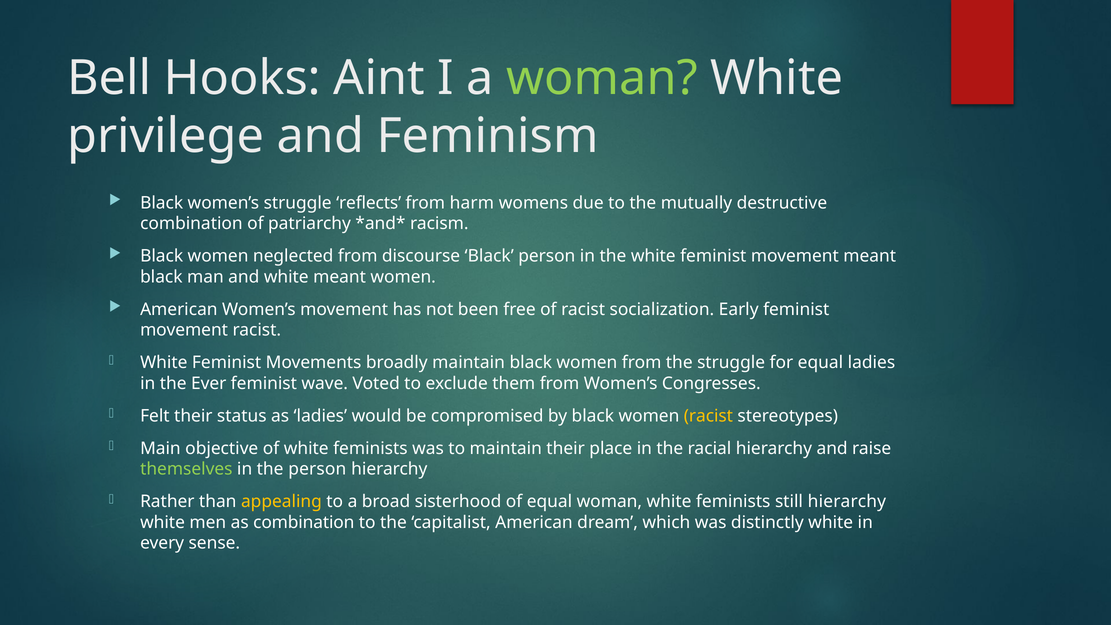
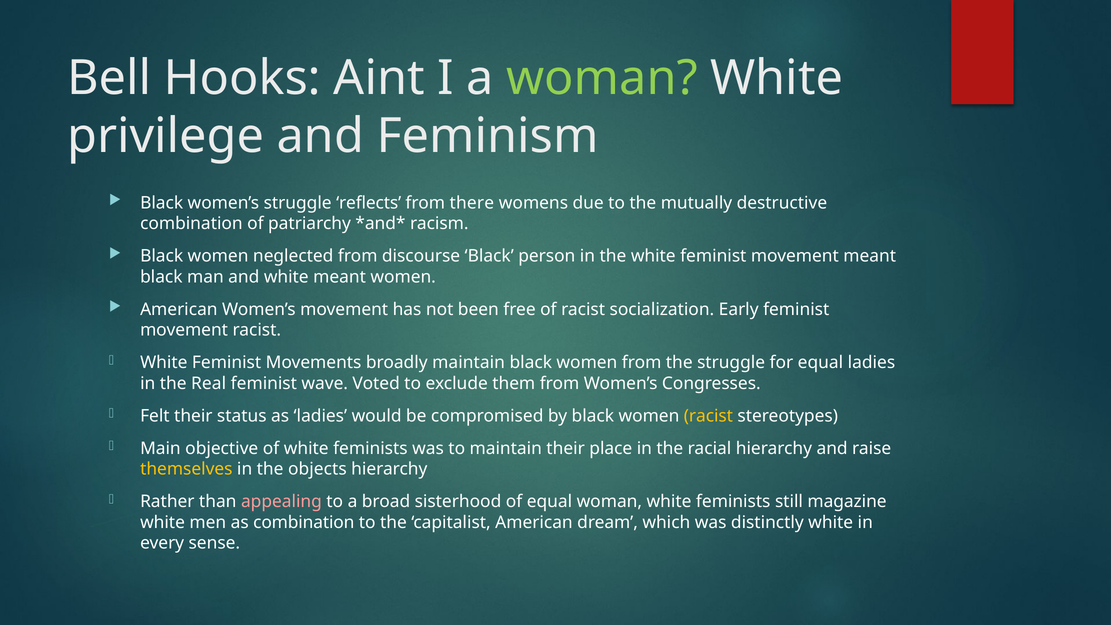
harm: harm -> there
Ever: Ever -> Real
themselves colour: light green -> yellow
the person: person -> objects
appealing colour: yellow -> pink
still hierarchy: hierarchy -> magazine
